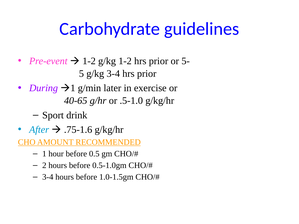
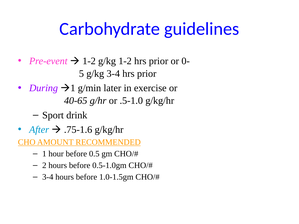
5-: 5- -> 0-
